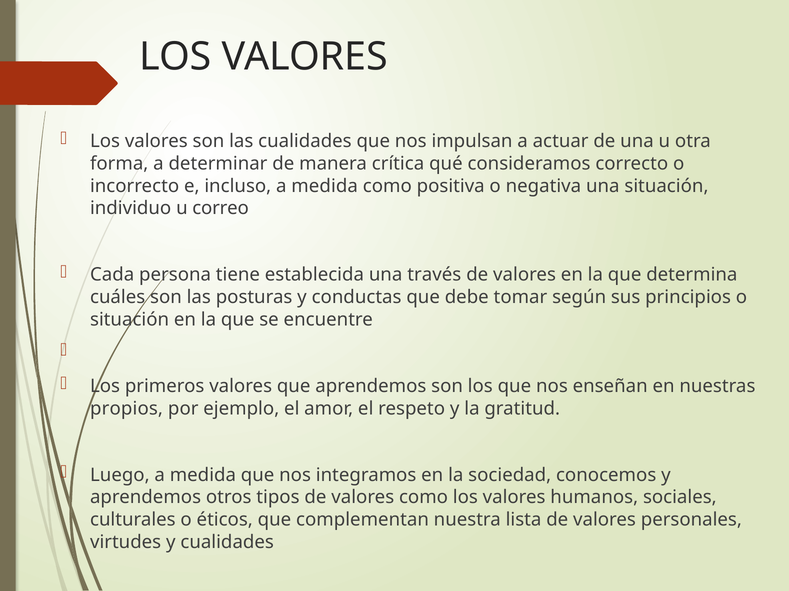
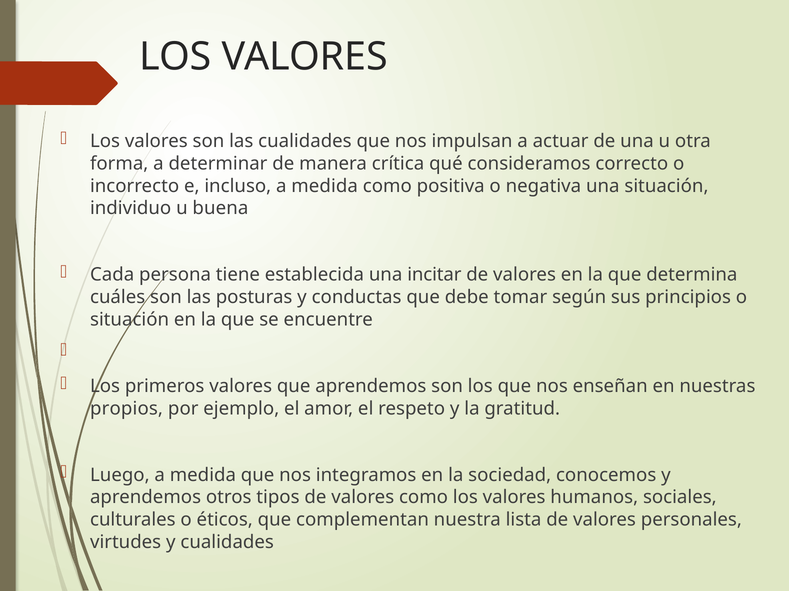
correo: correo -> buena
través: través -> incitar
